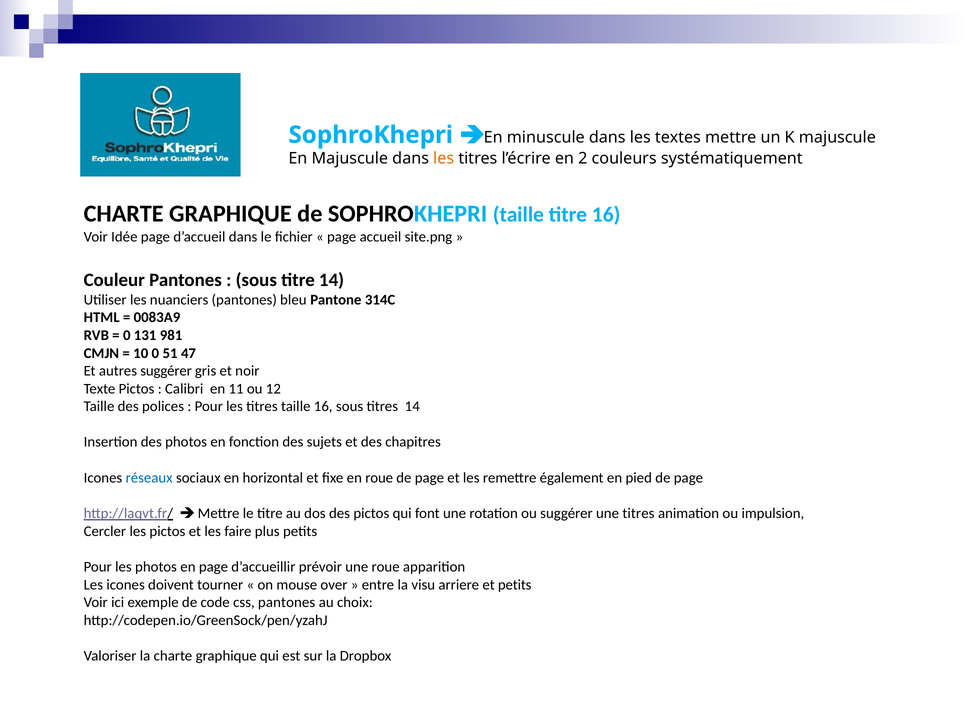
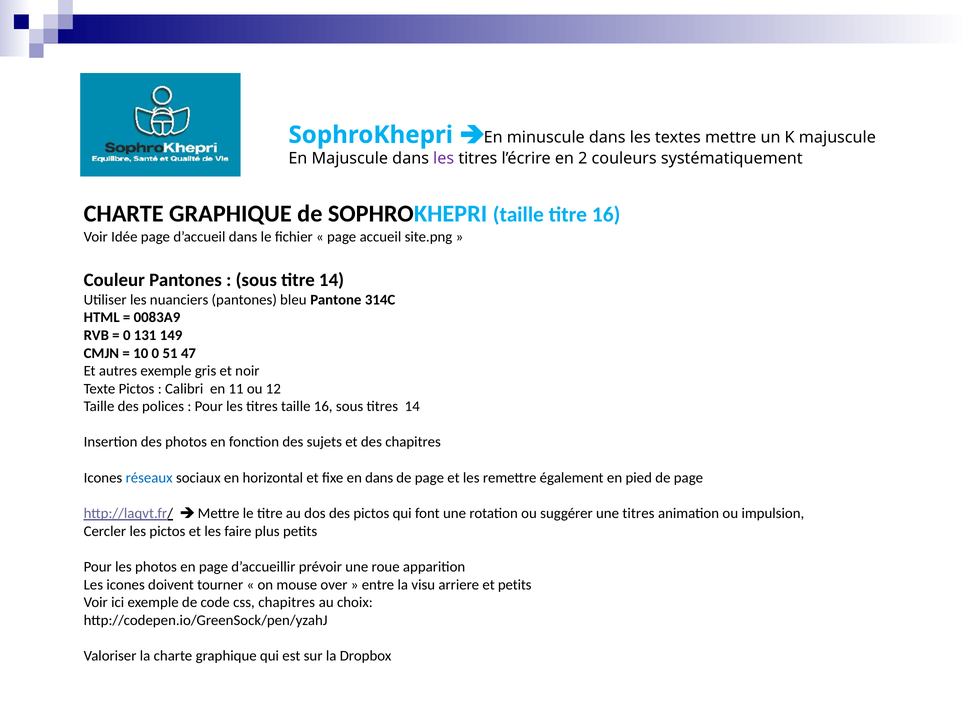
les at (444, 159) colour: orange -> purple
981: 981 -> 149
autres suggérer: suggérer -> exemple
en roue: roue -> dans
css pantones: pantones -> chapitres
